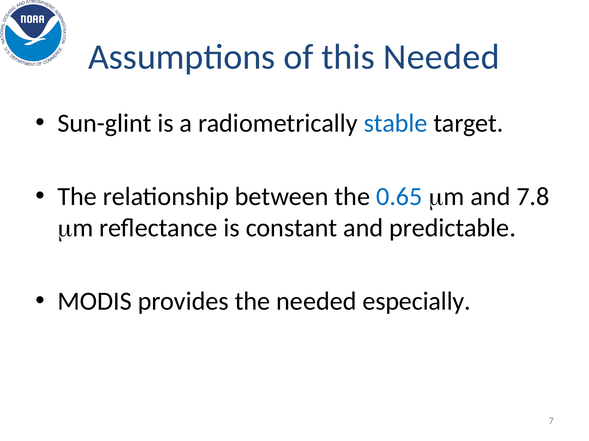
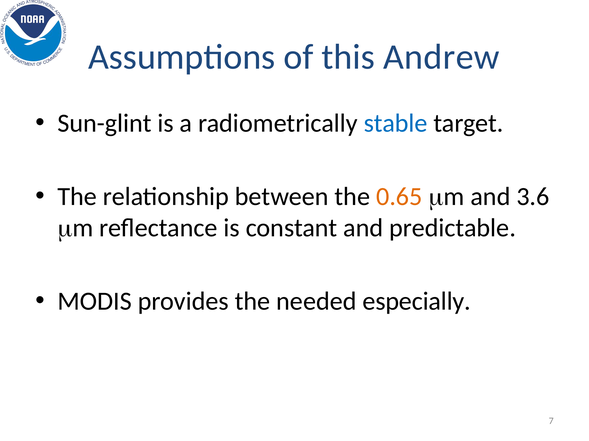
this Needed: Needed -> Andrew
0.65 colour: blue -> orange
7.8: 7.8 -> 3.6
